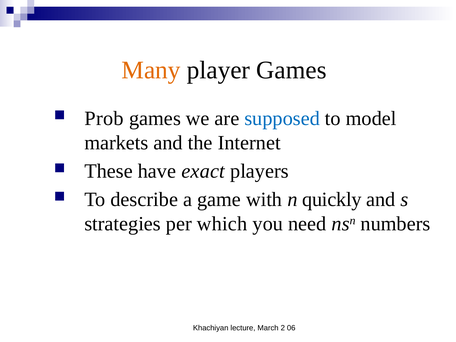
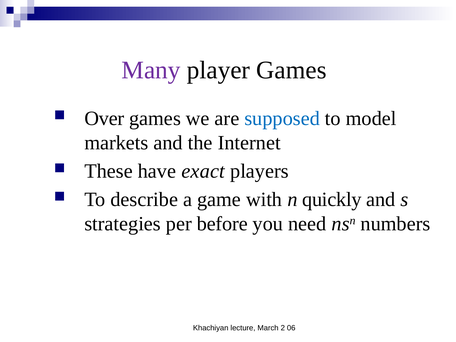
Many colour: orange -> purple
Prob: Prob -> Over
which: which -> before
